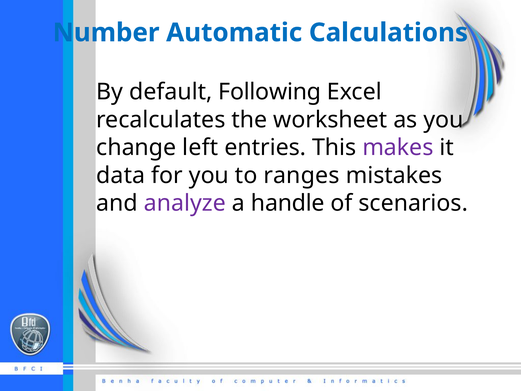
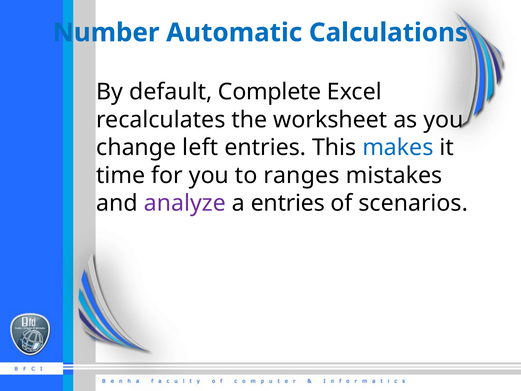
Following: Following -> Complete
makes colour: purple -> blue
data: data -> time
a handle: handle -> entries
